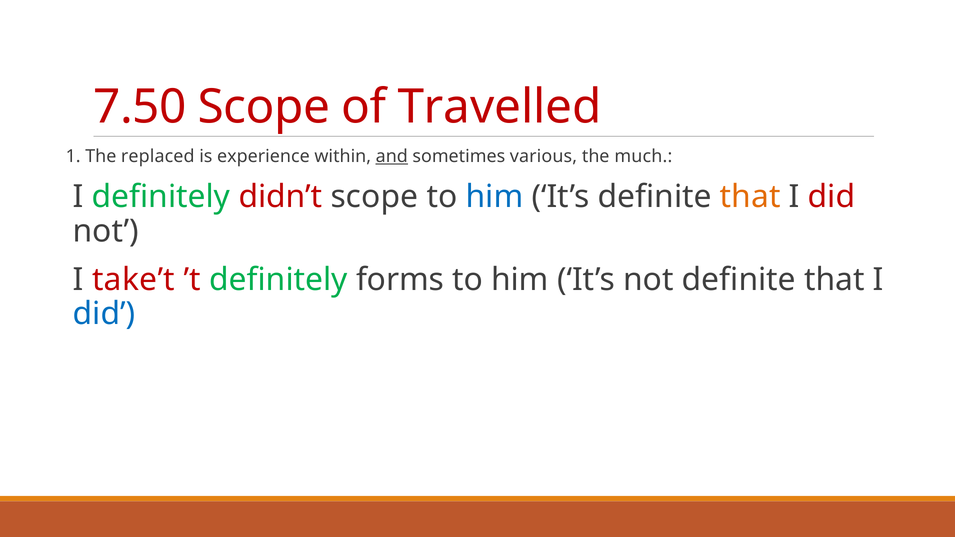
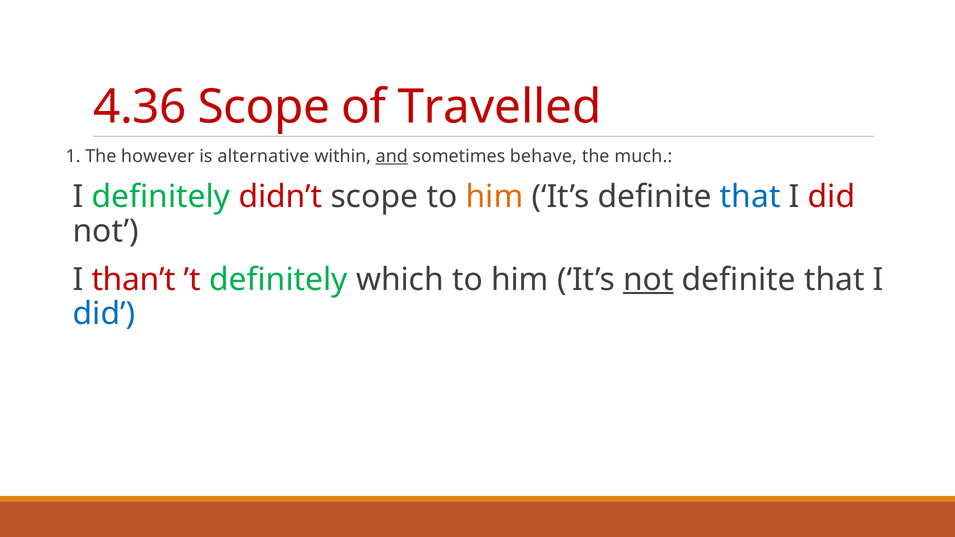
7.50: 7.50 -> 4.36
replaced: replaced -> however
experience: experience -> alternative
various: various -> behave
him at (494, 197) colour: blue -> orange
that at (750, 197) colour: orange -> blue
take’t: take’t -> than’t
forms: forms -> which
not at (648, 280) underline: none -> present
